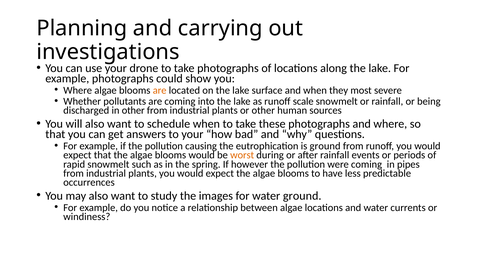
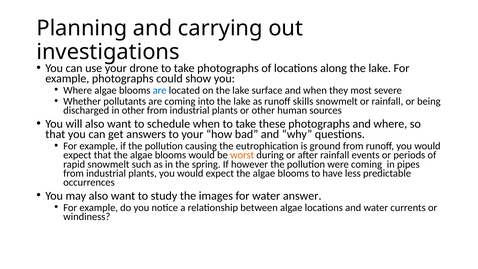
are at (160, 90) colour: orange -> blue
scale: scale -> skills
water ground: ground -> answer
